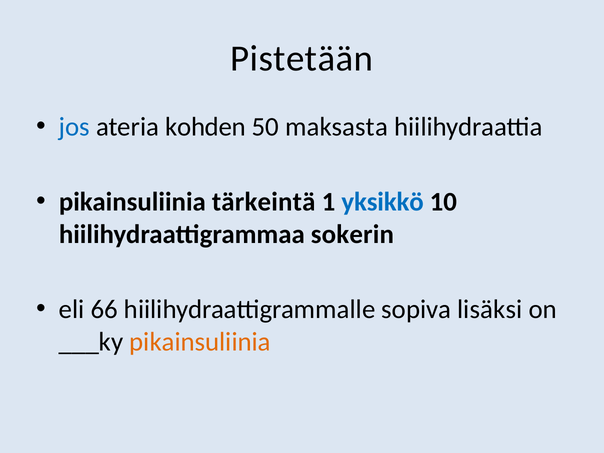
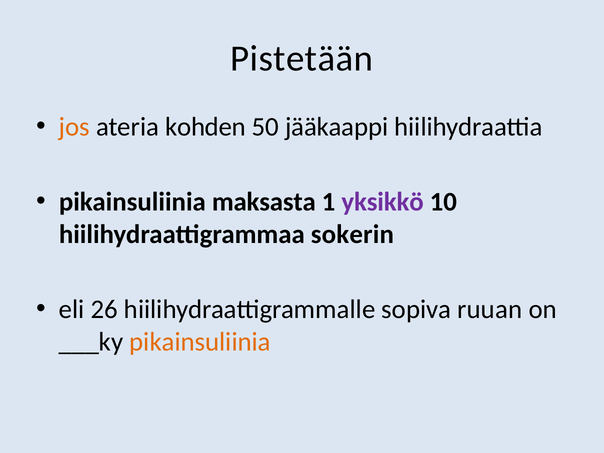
jos colour: blue -> orange
maksasta: maksasta -> jääkaappi
tärkeintä: tärkeintä -> maksasta
yksikkö colour: blue -> purple
66: 66 -> 26
lisäksi: lisäksi -> ruuan
